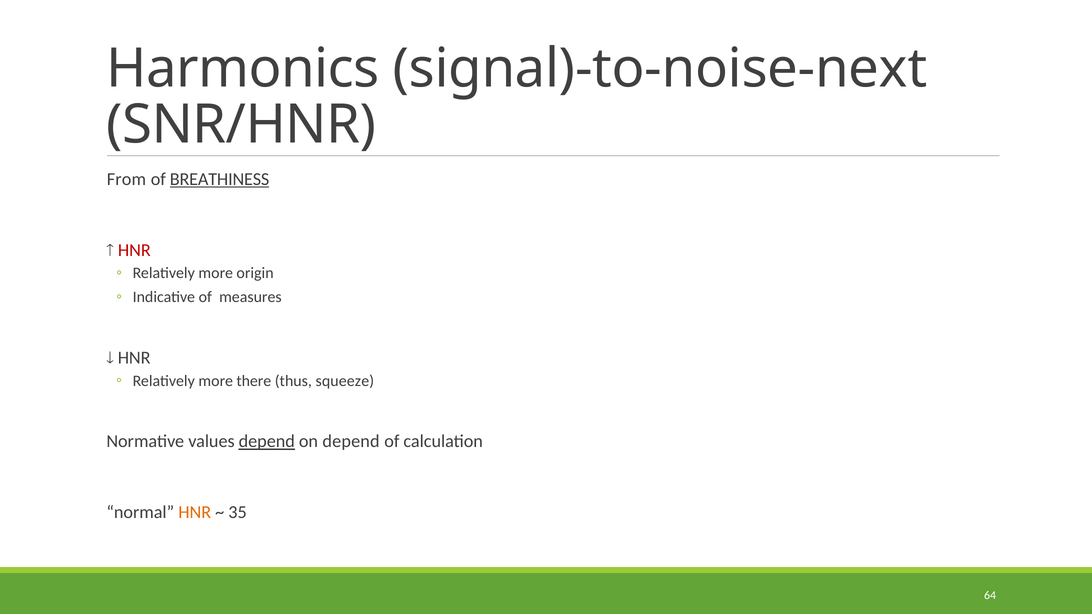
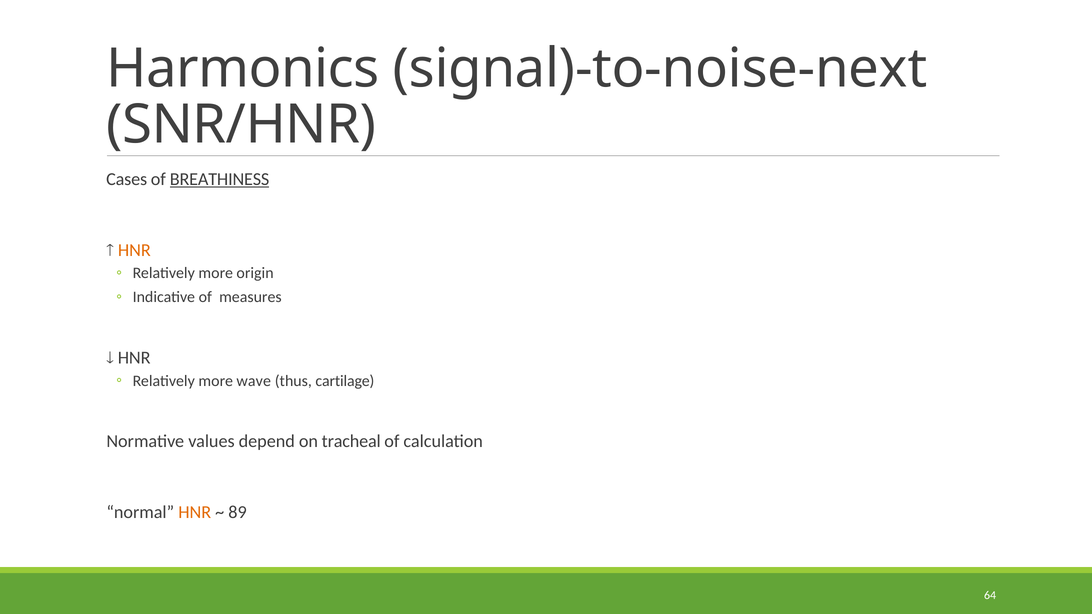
From: From -> Cases
HNR at (134, 250) colour: red -> orange
there: there -> wave
squeeze: squeeze -> cartilage
depend at (267, 442) underline: present -> none
on depend: depend -> tracheal
35: 35 -> 89
